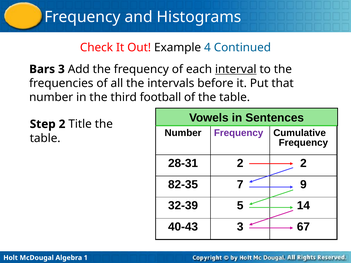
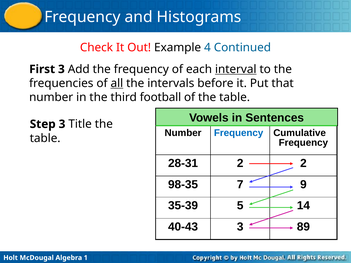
Bars: Bars -> First
all underline: none -> present
Step 2: 2 -> 3
Frequency at (239, 133) colour: purple -> blue
82-35: 82-35 -> 98-35
32-39: 32-39 -> 35-39
67: 67 -> 89
